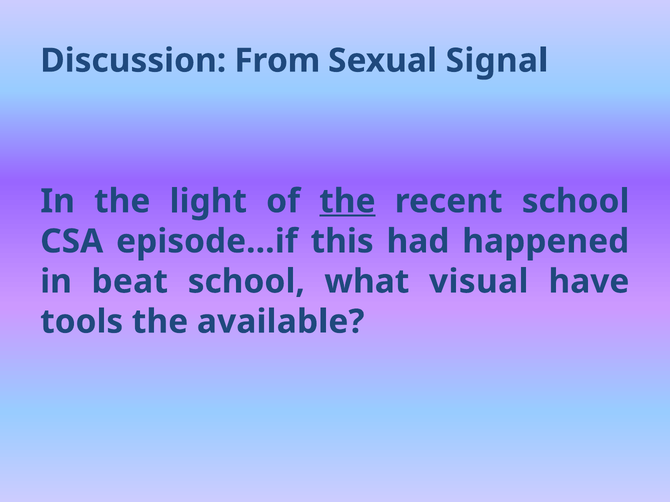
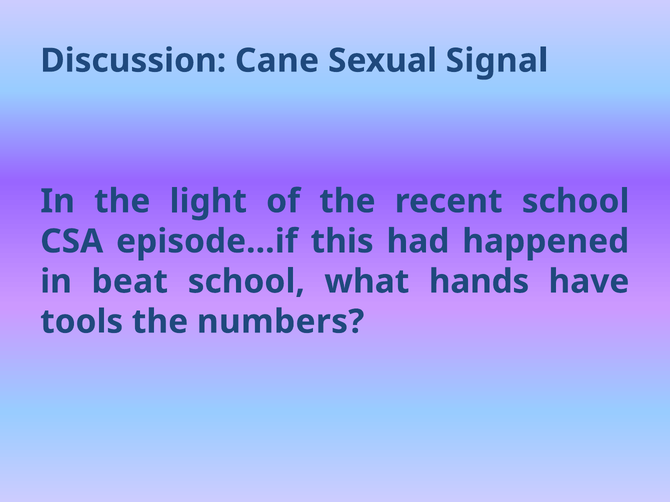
From: From -> Cane
the at (347, 201) underline: present -> none
visual: visual -> hands
available: available -> numbers
